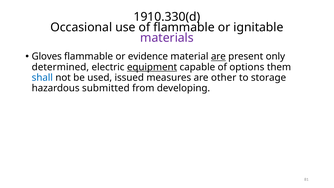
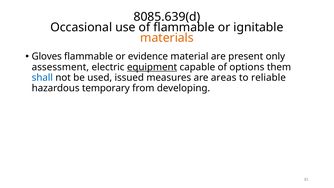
1910.330(d: 1910.330(d -> 8085.639(d
materials colour: purple -> orange
are at (218, 56) underline: present -> none
determined: determined -> assessment
other: other -> areas
storage: storage -> reliable
submitted: submitted -> temporary
